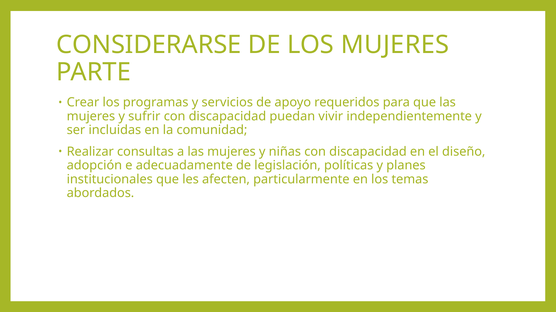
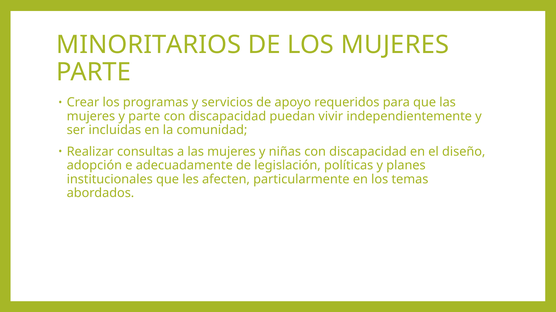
CONSIDERARSE: CONSIDERARSE -> MINORITARIOS
y sufrir: sufrir -> parte
